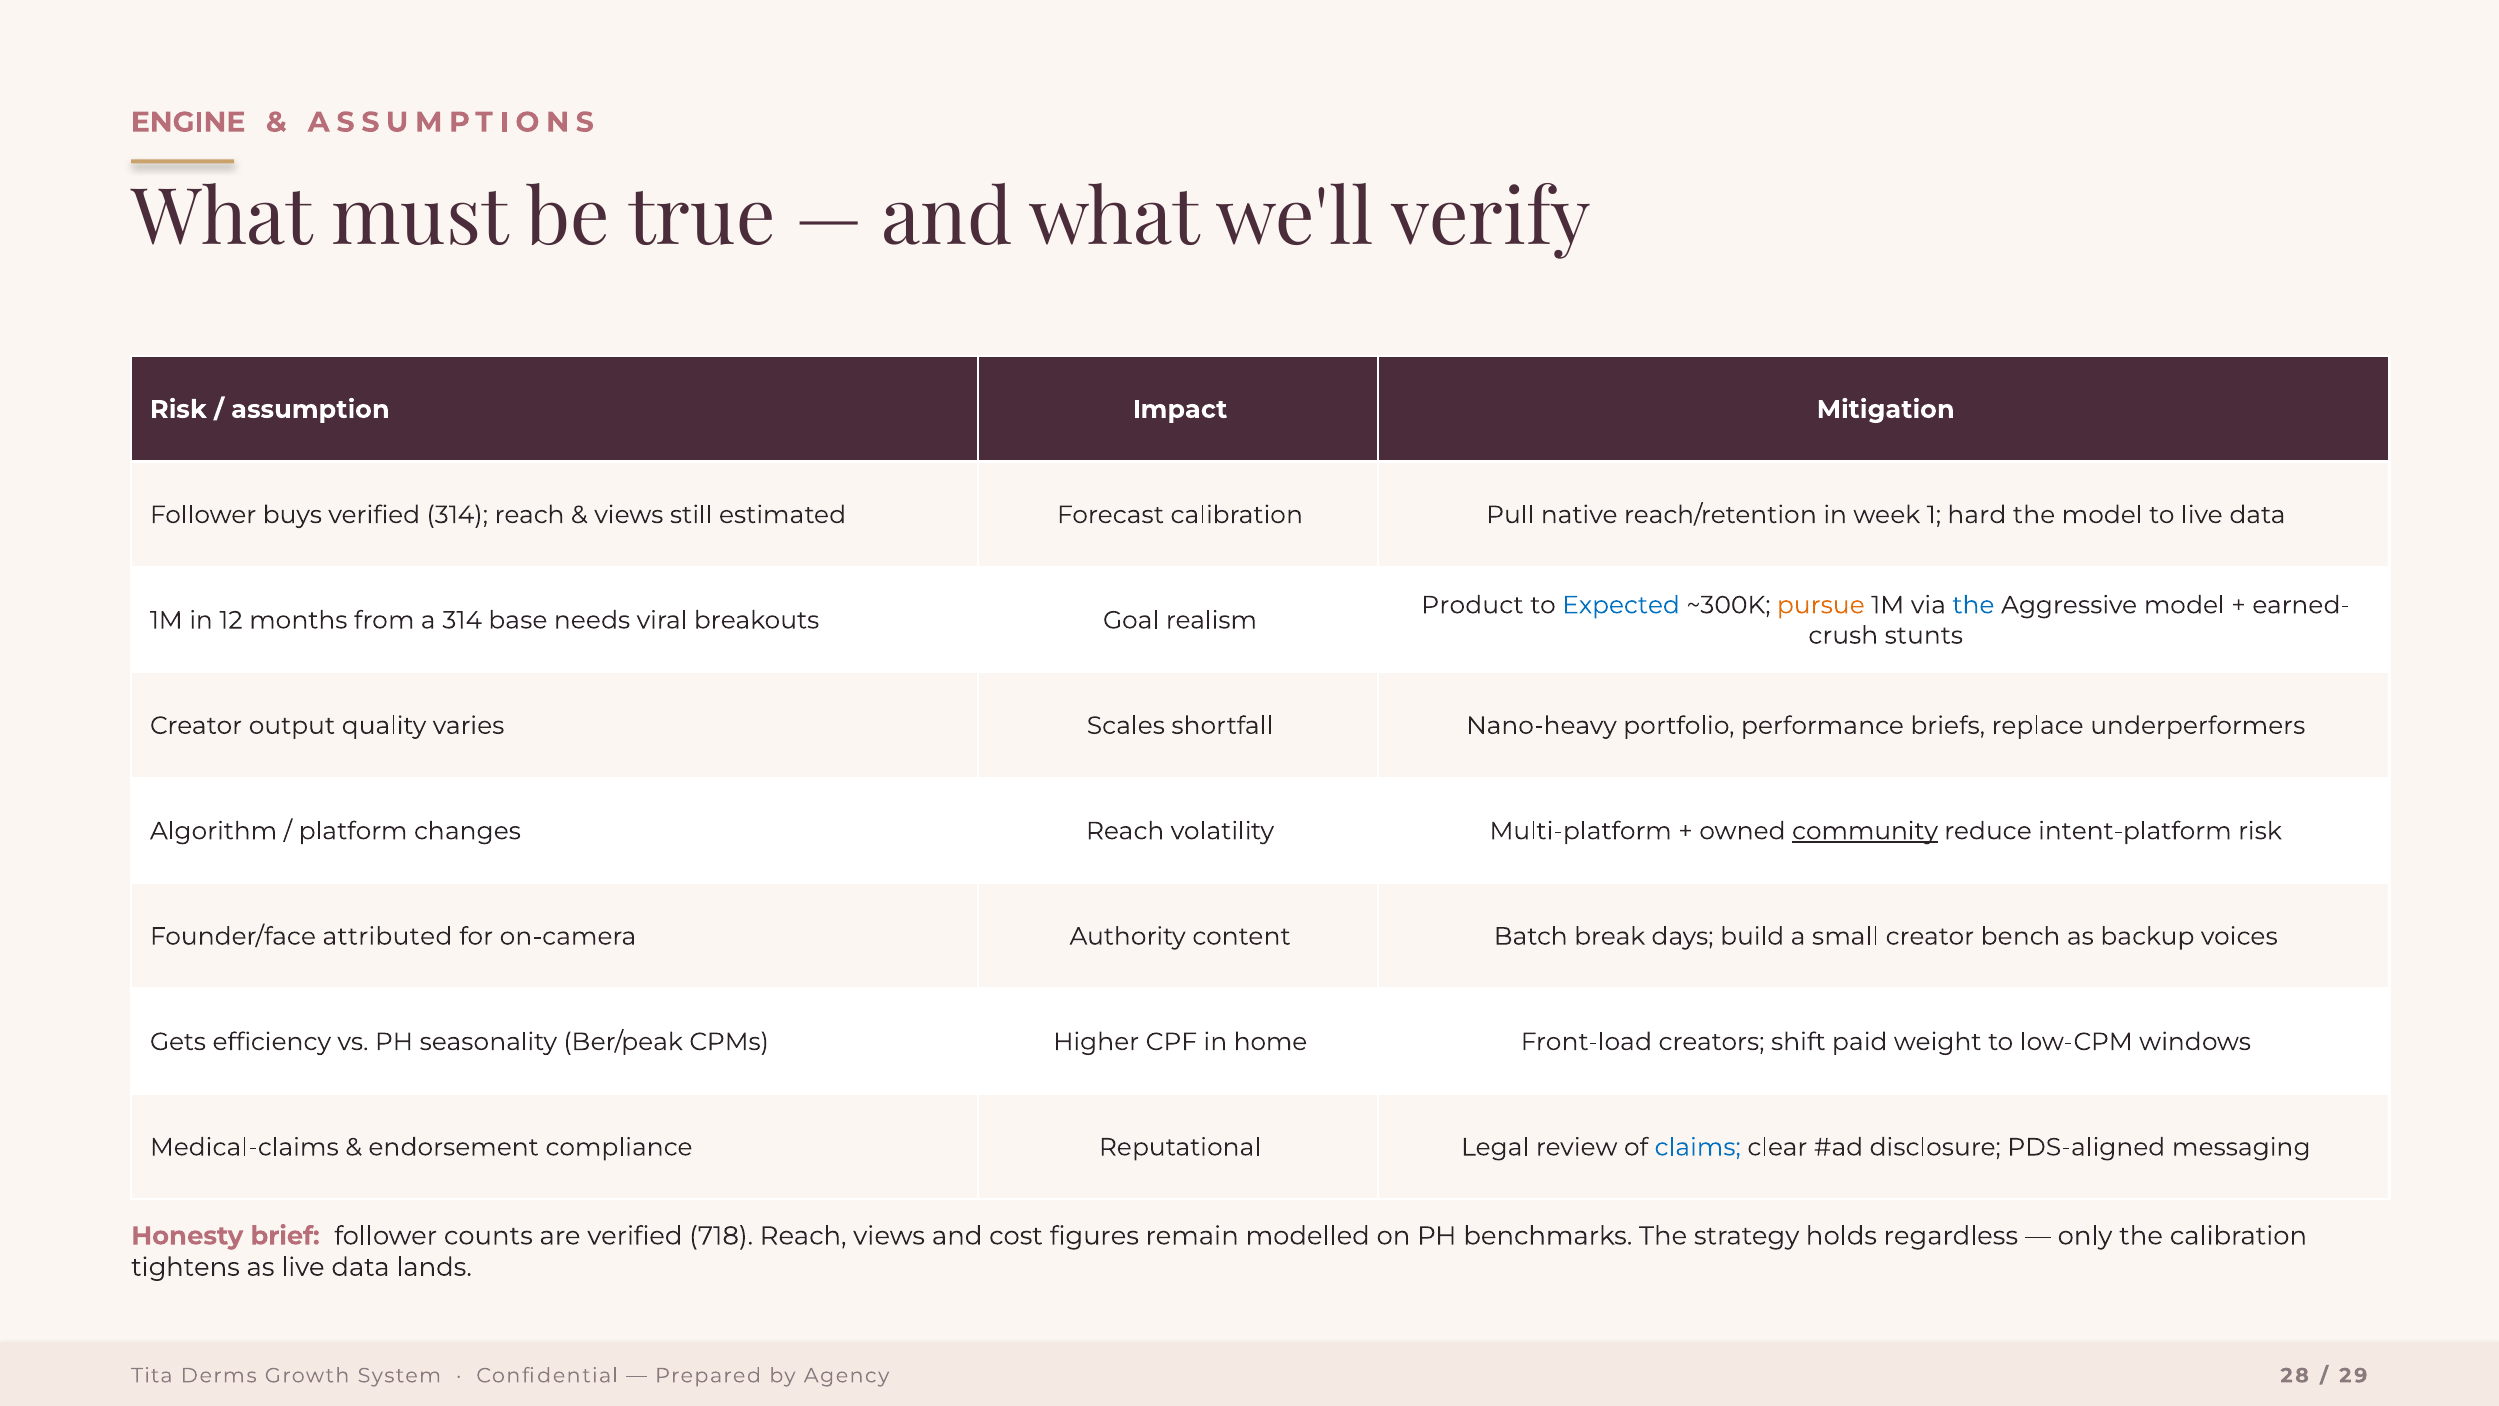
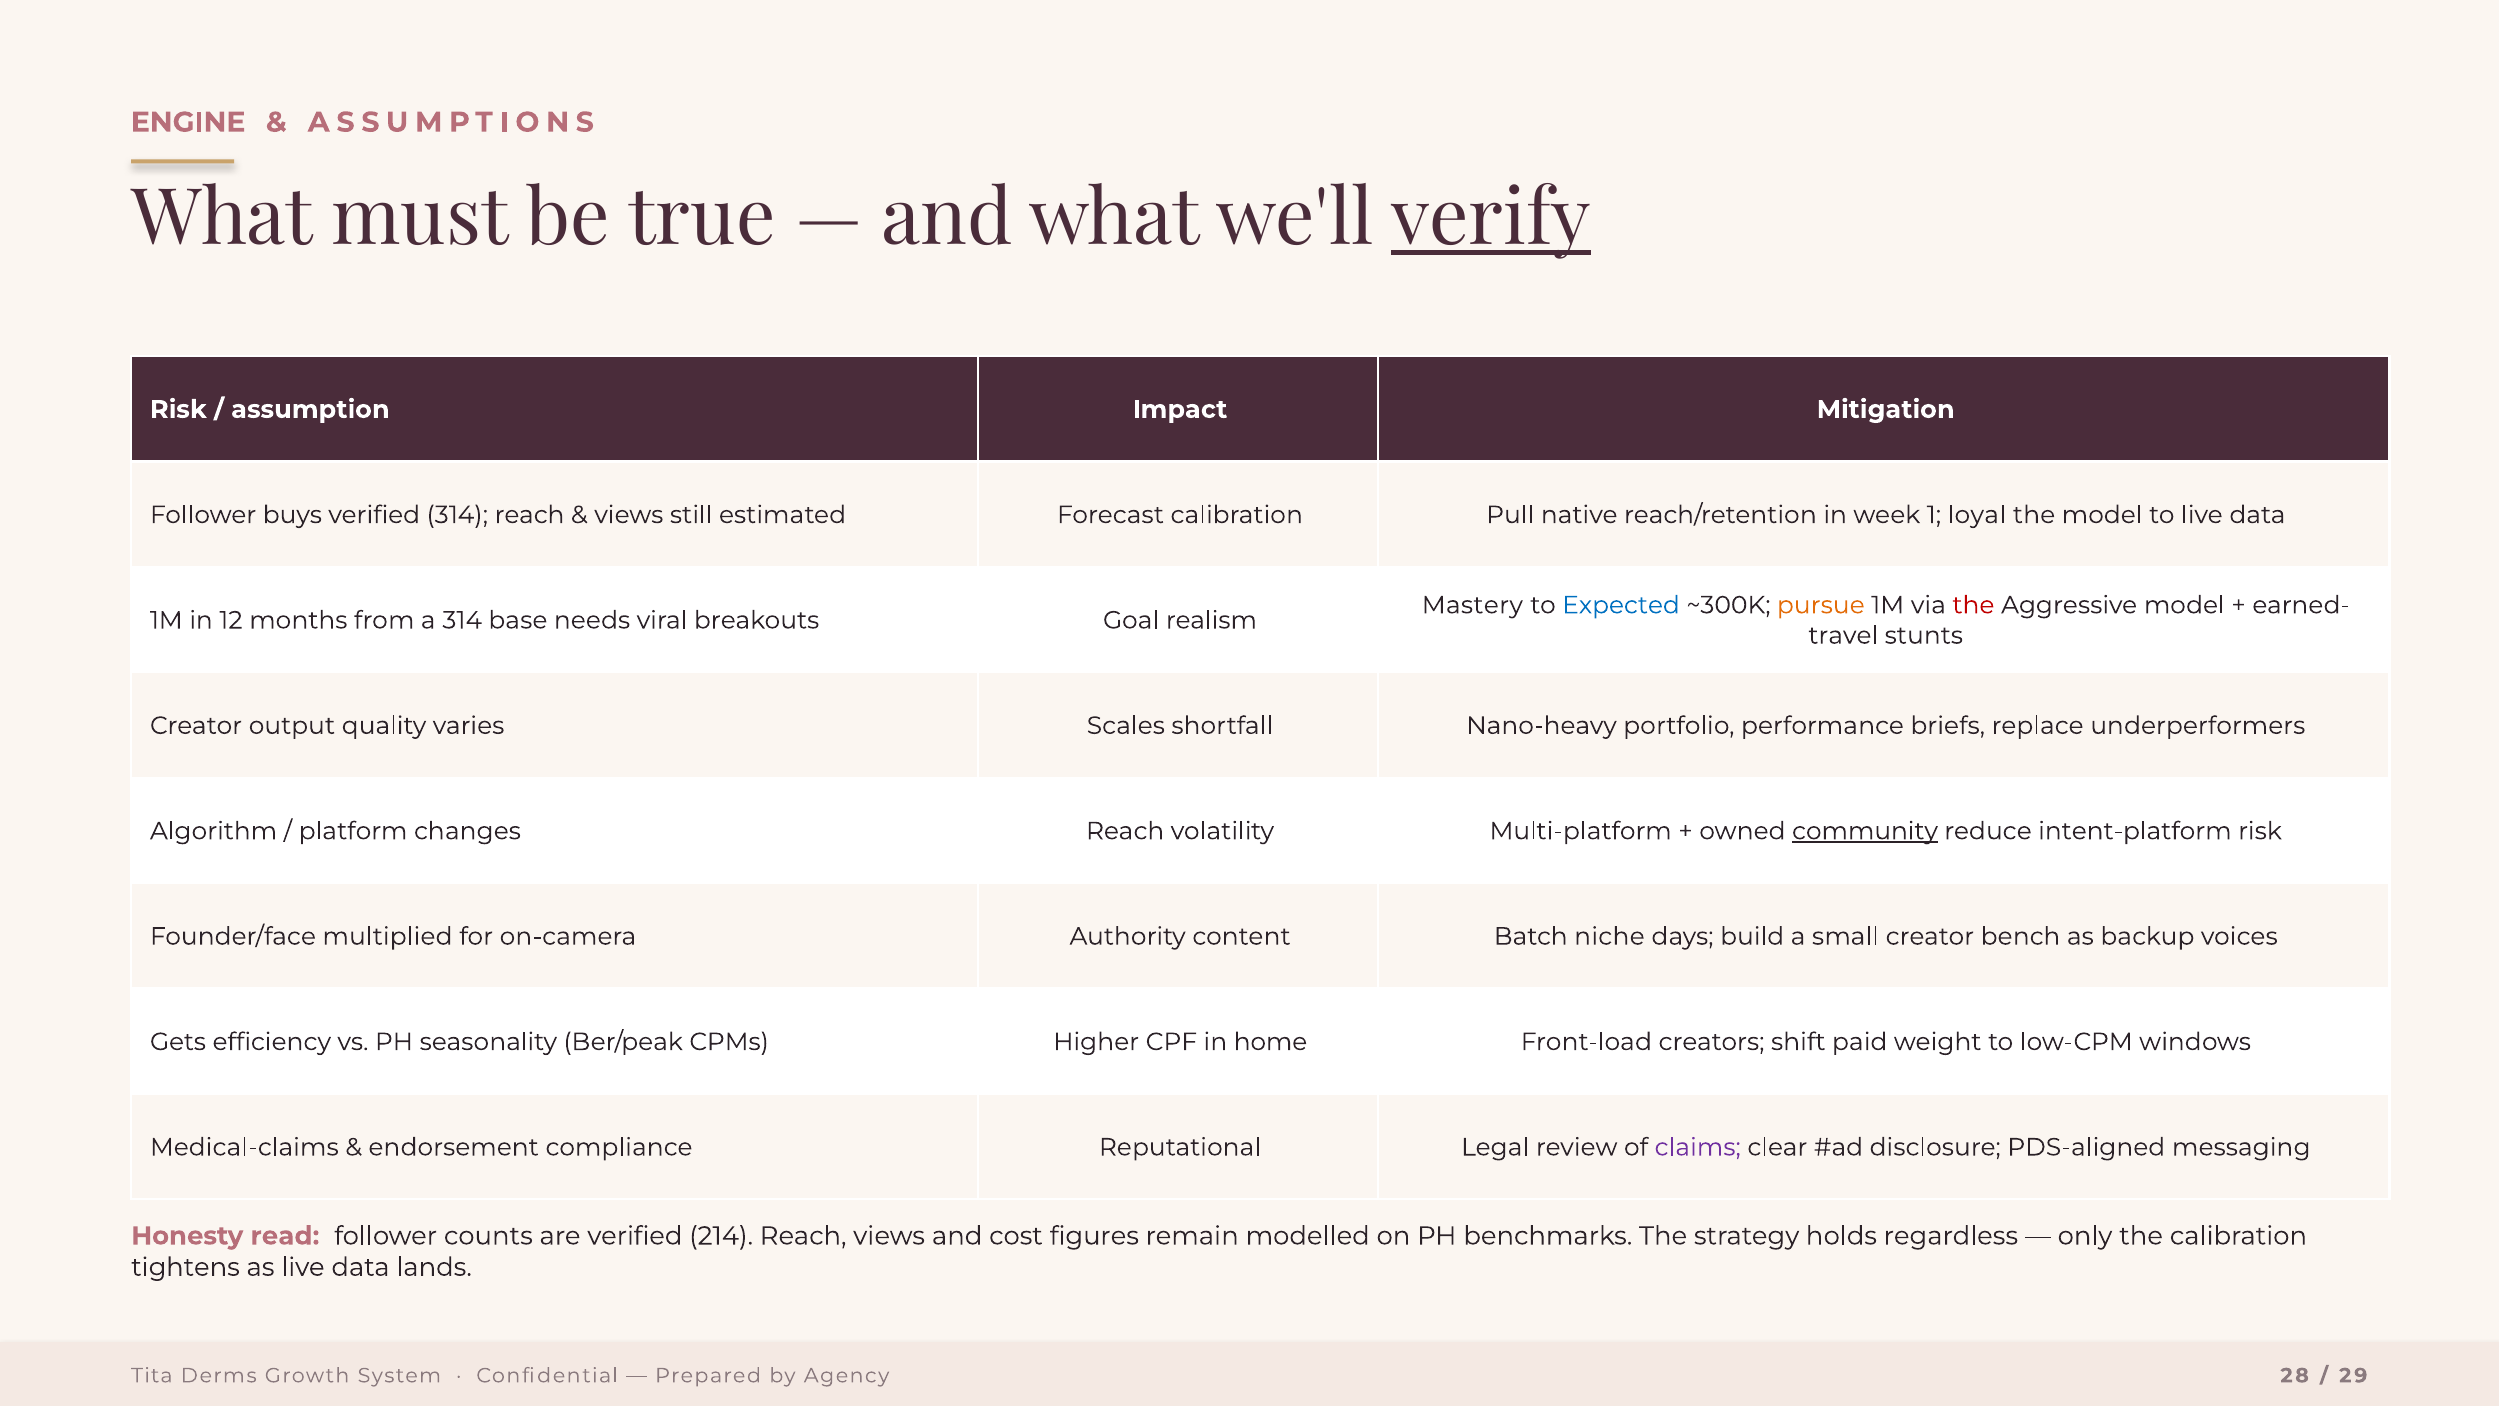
verify underline: none -> present
hard: hard -> loyal
Product: Product -> Mastery
the at (1973, 605) colour: blue -> red
crush: crush -> travel
attributed: attributed -> multiplied
break: break -> niche
claims colour: blue -> purple
brief: brief -> read
718: 718 -> 214
